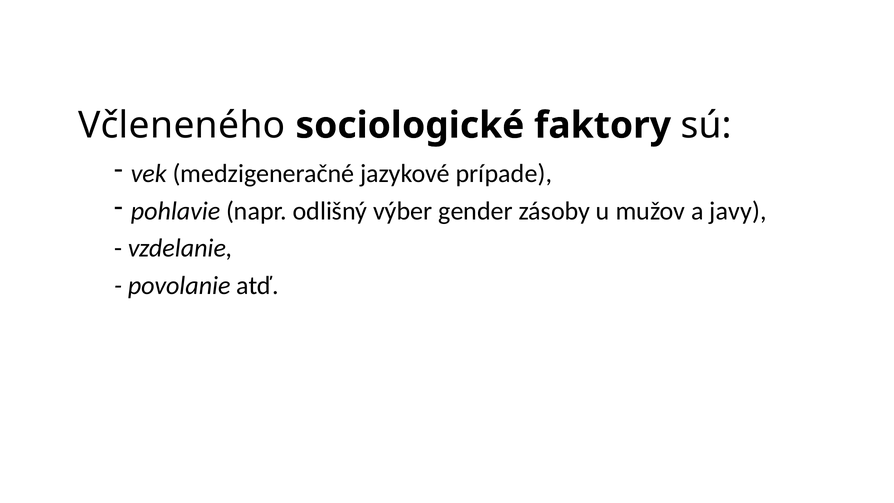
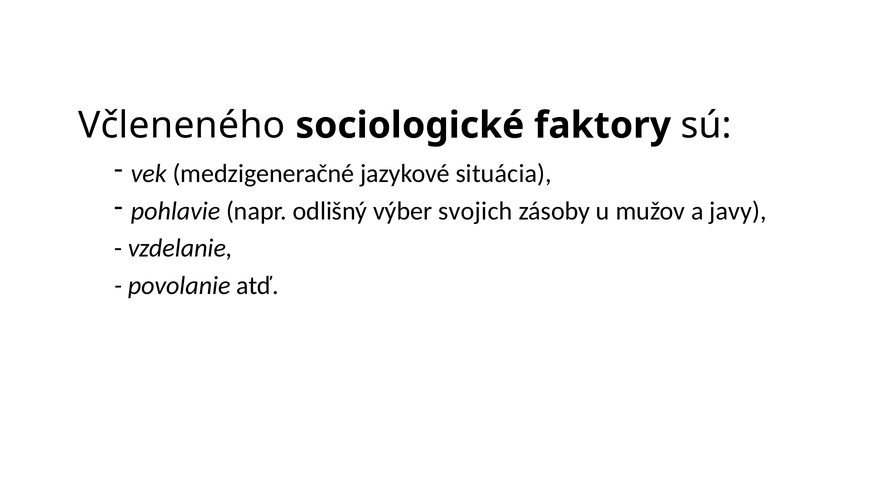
prípade: prípade -> situácia
gender: gender -> svojich
